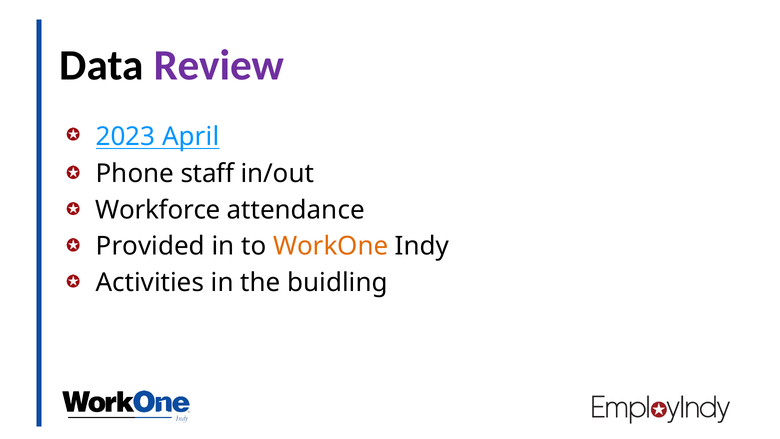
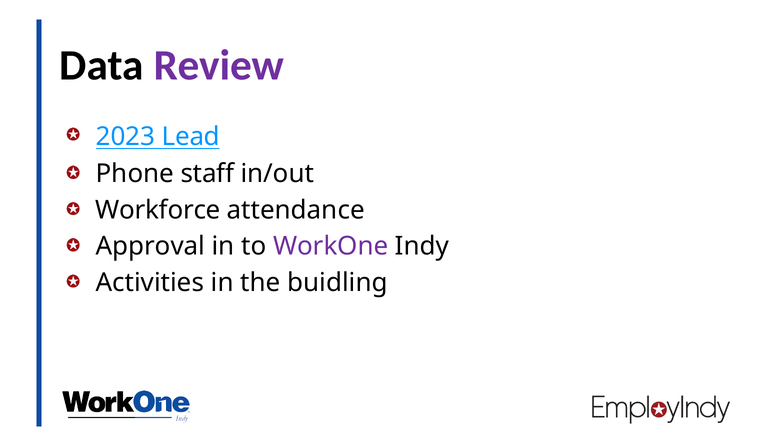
April: April -> Lead
Provided: Provided -> Approval
WorkOne colour: orange -> purple
